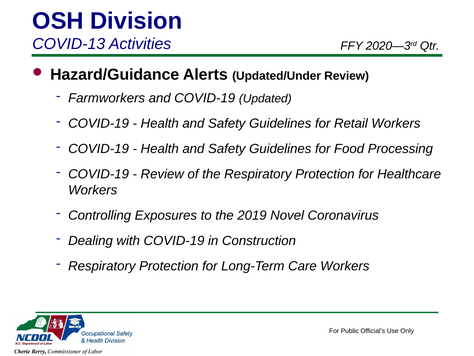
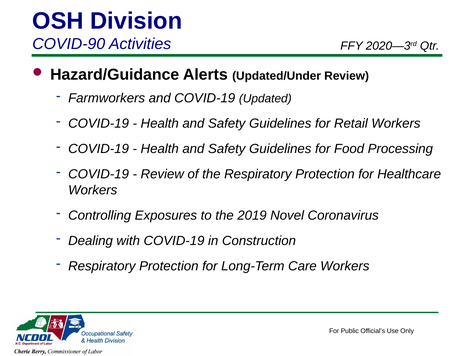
COVID-13: COVID-13 -> COVID-90
